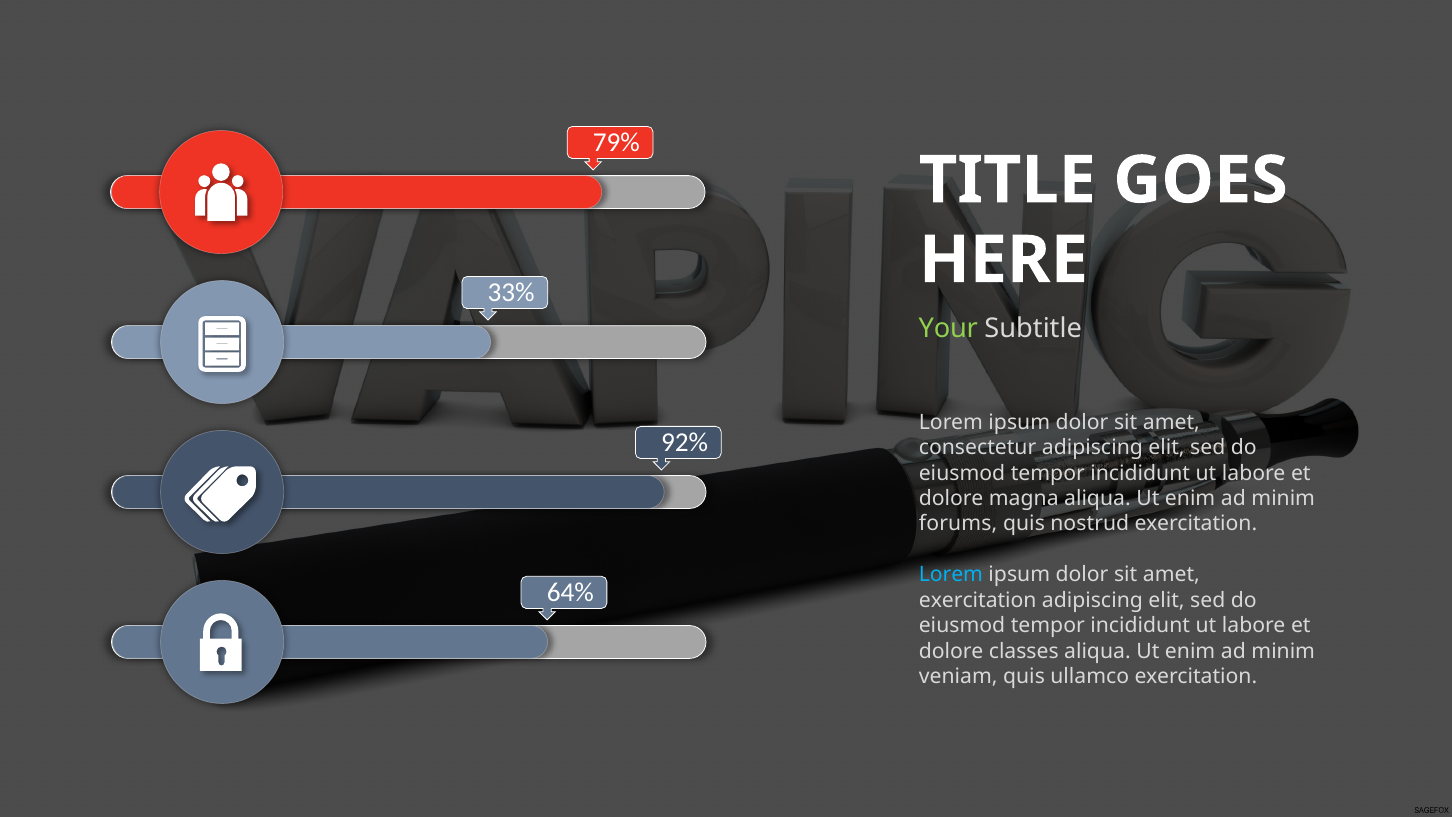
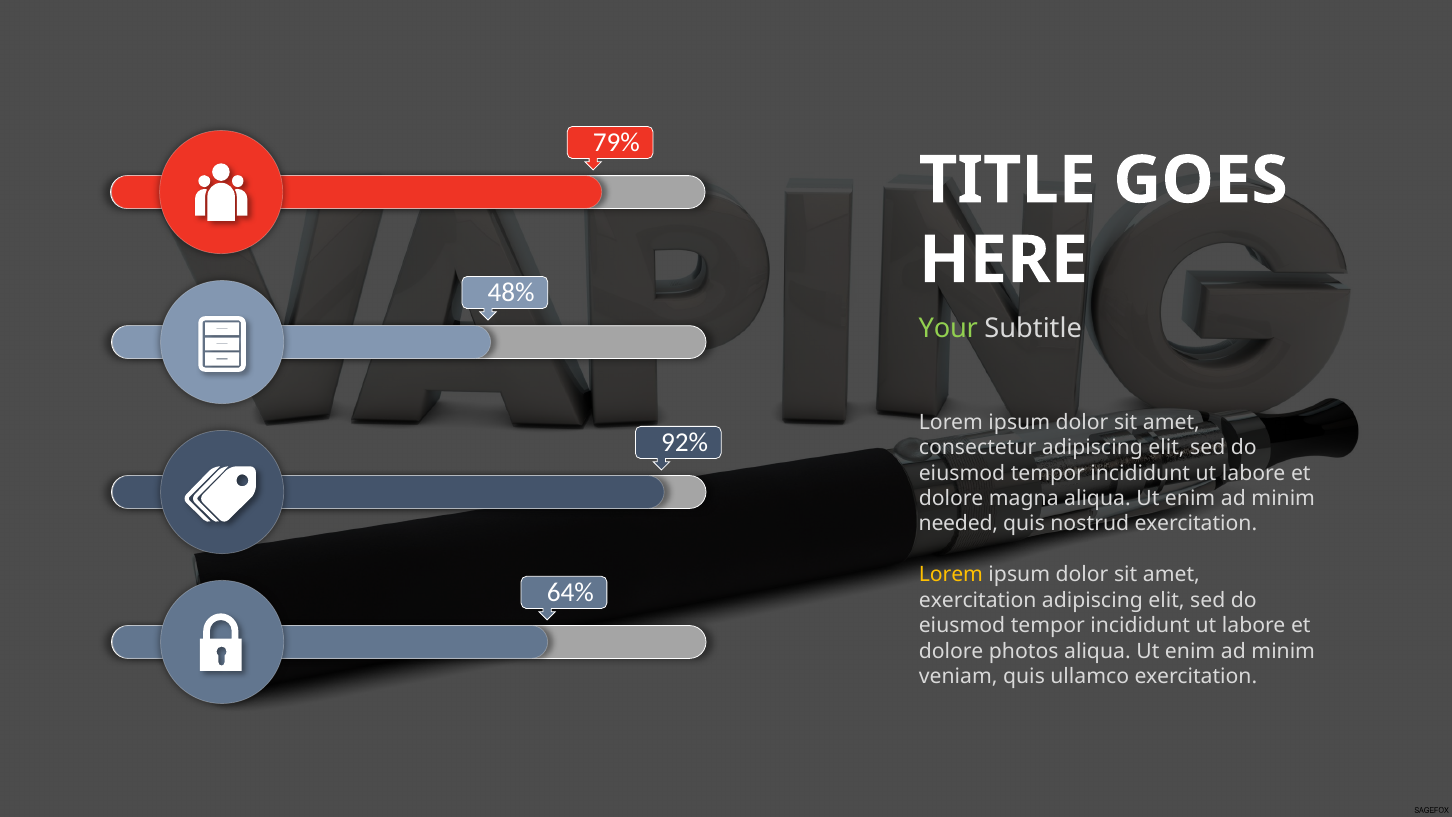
33%: 33% -> 48%
forums: forums -> needed
Lorem at (951, 575) colour: light blue -> yellow
classes: classes -> photos
